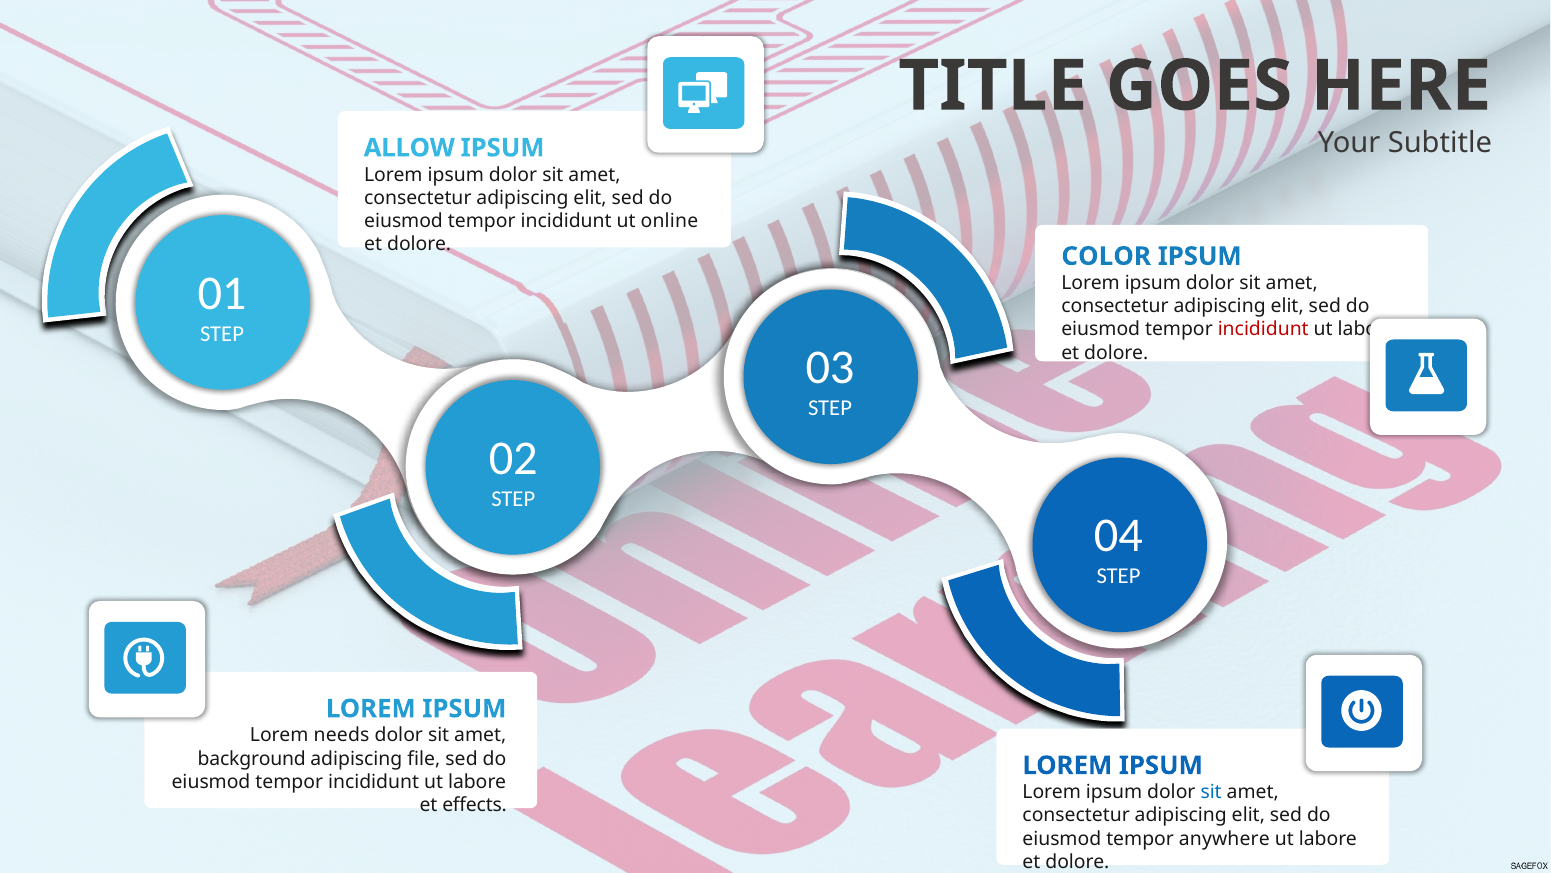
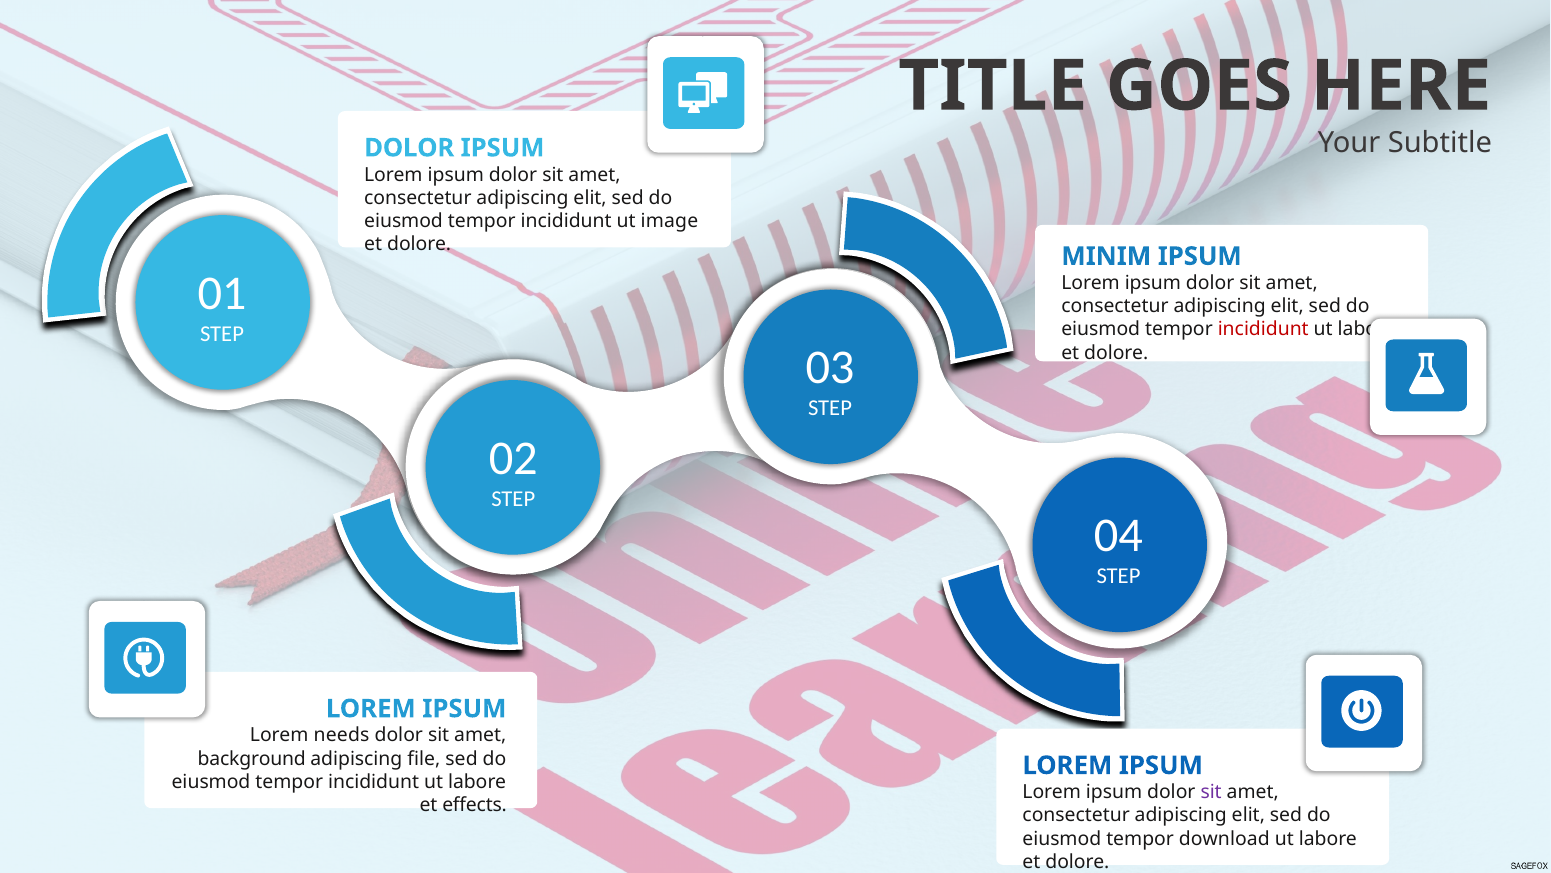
ALLOW at (409, 148): ALLOW -> DOLOR
online: online -> image
COLOR: COLOR -> MINIM
sit at (1211, 792) colour: blue -> purple
anywhere: anywhere -> download
